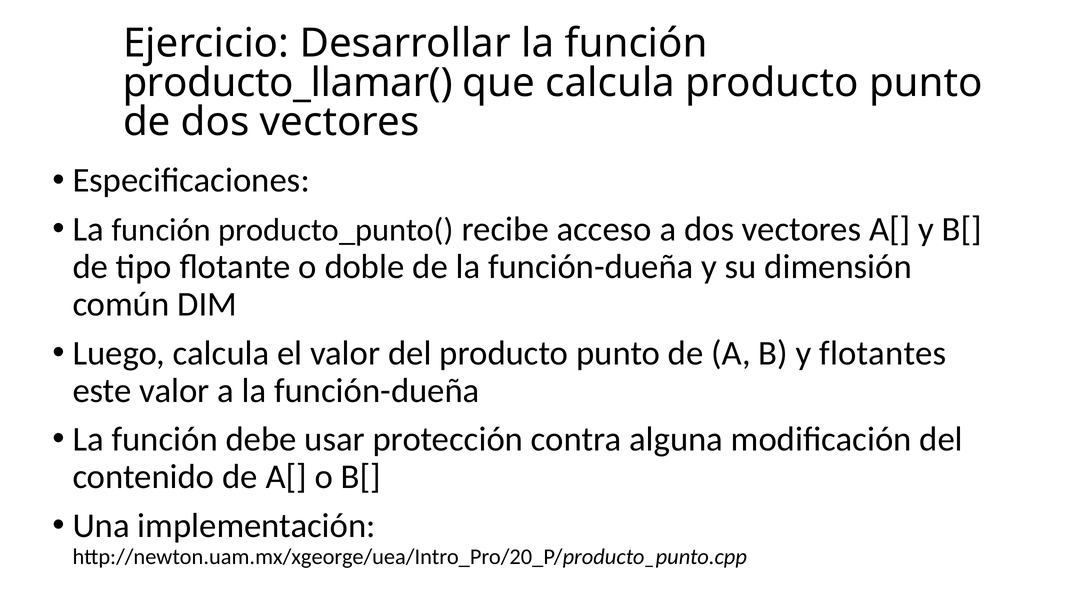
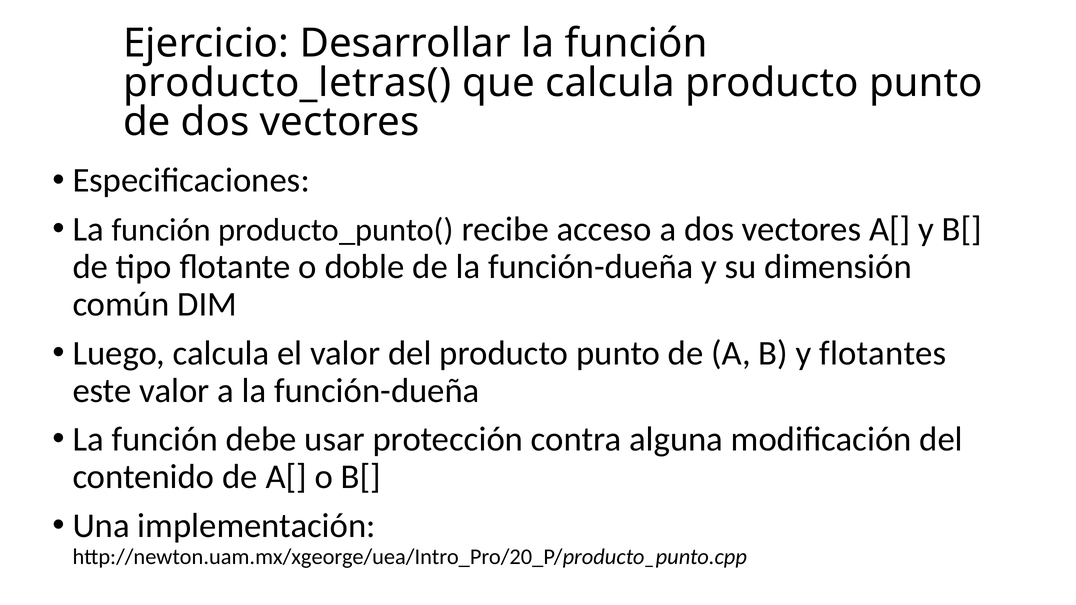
producto_llamar(: producto_llamar( -> producto_letras(
